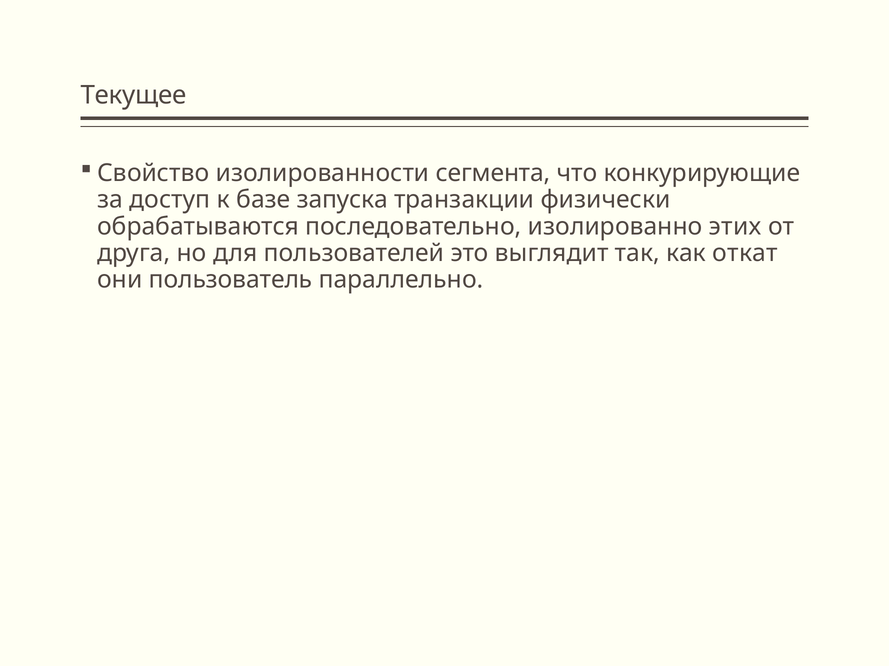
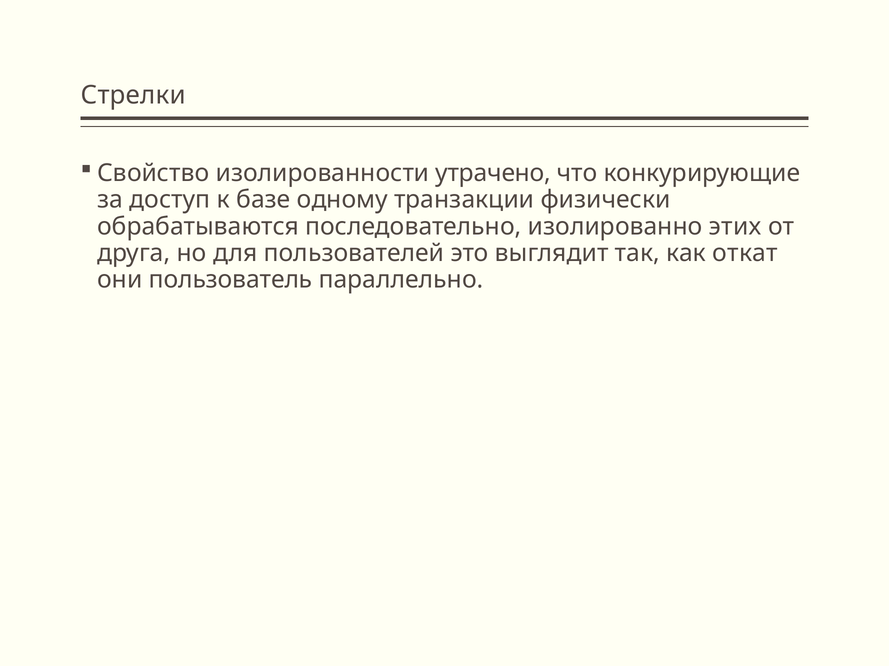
Текущее: Текущее -> Стрелки
сегмента: сегмента -> утрачено
запуска: запуска -> одному
